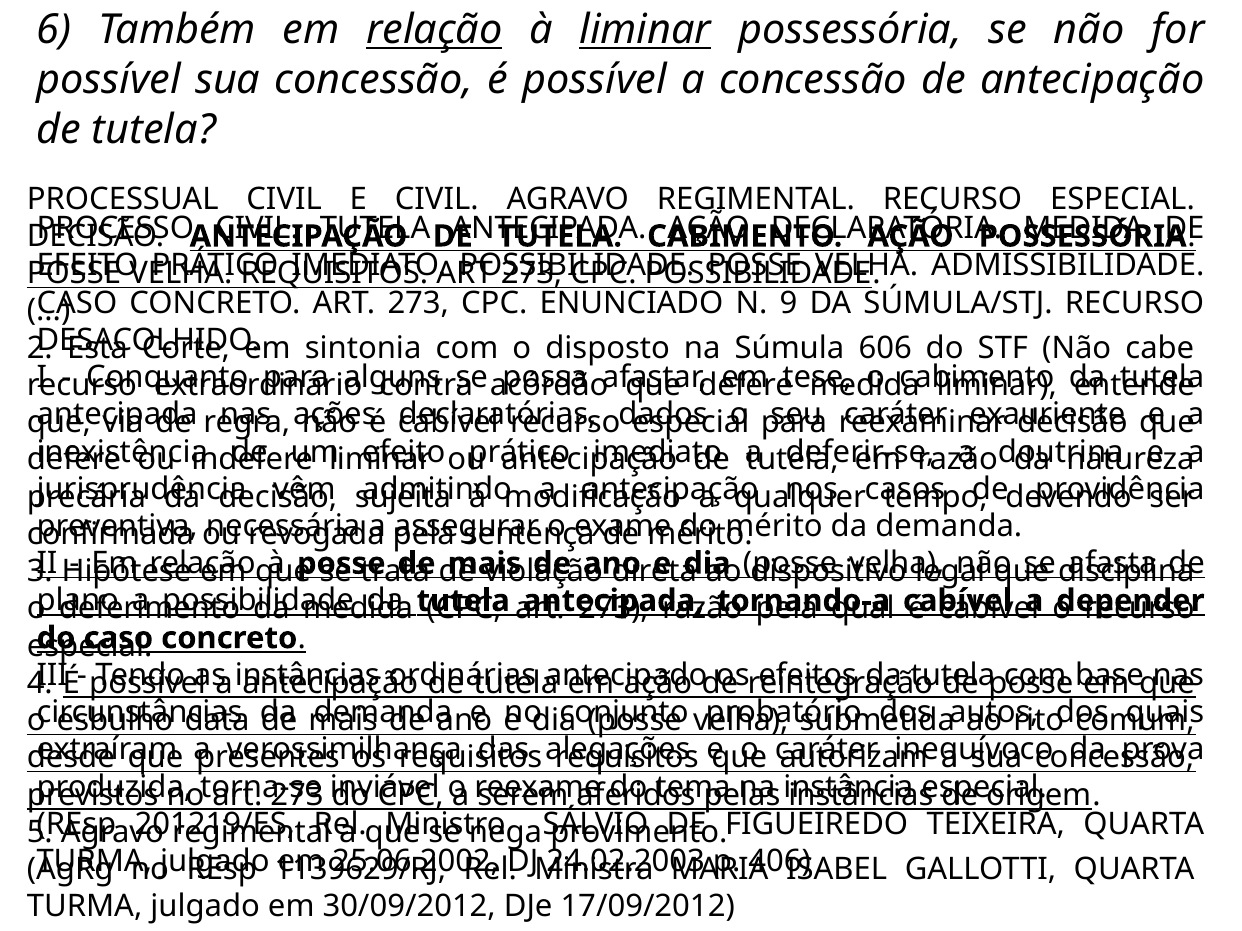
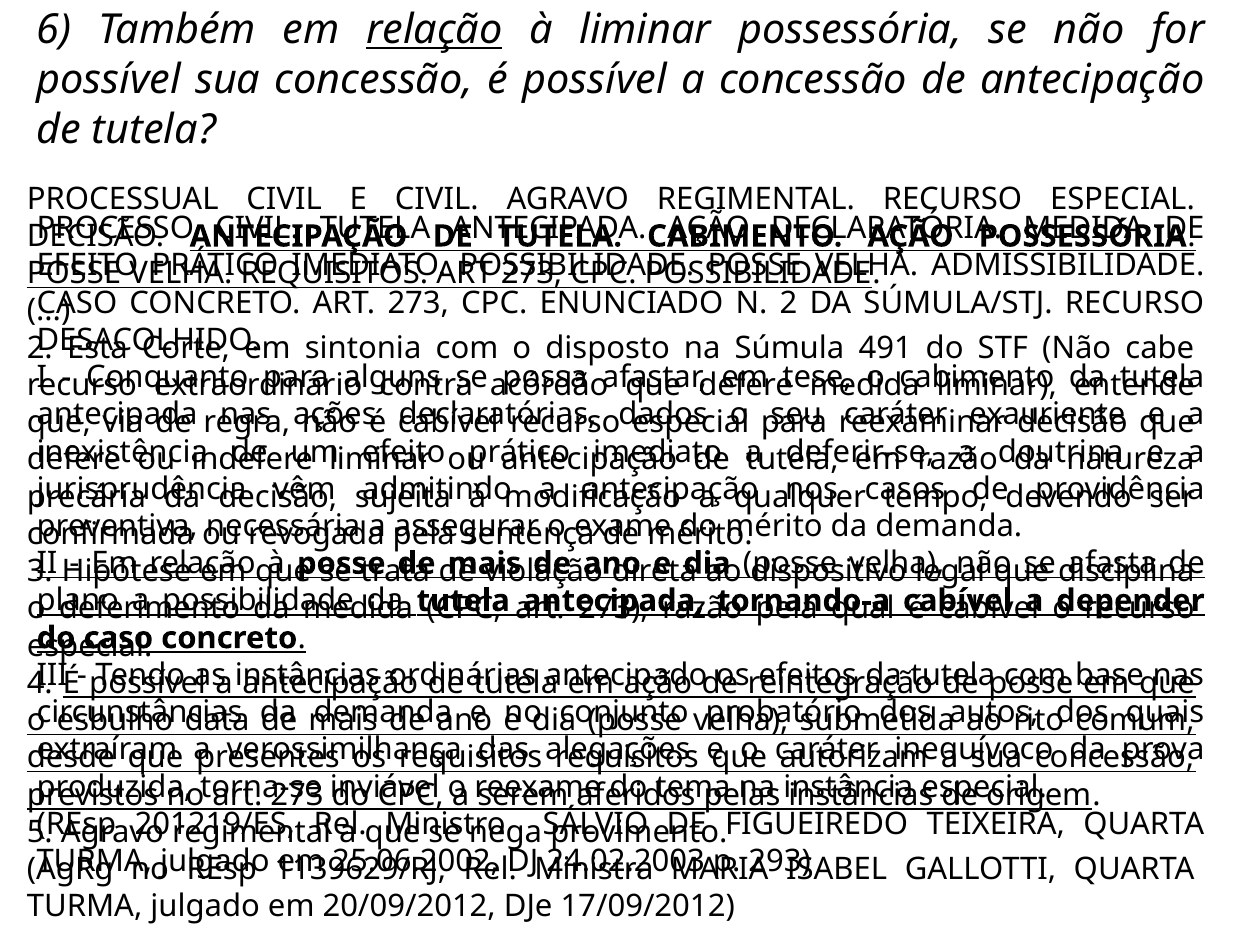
liminar at (645, 30) underline: present -> none
N 9: 9 -> 2
606: 606 -> 491
406: 406 -> 293
30/09/2012: 30/09/2012 -> 20/09/2012
